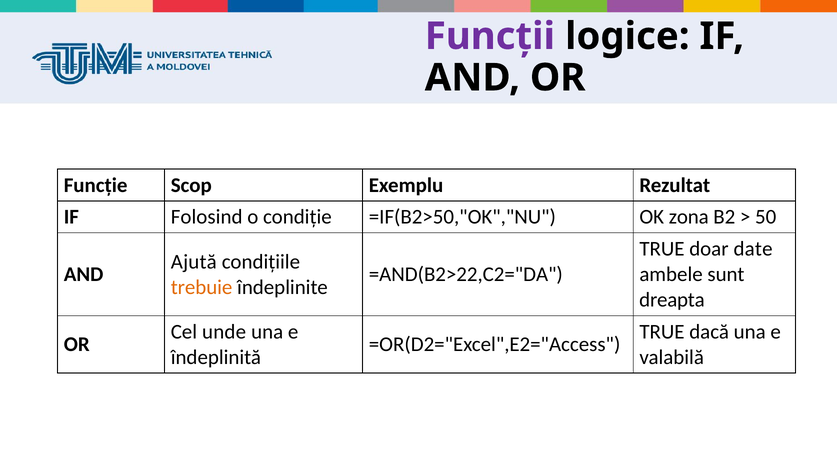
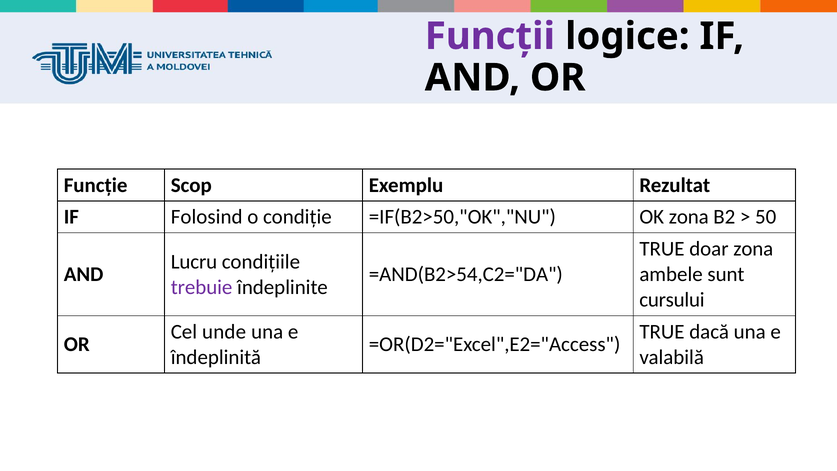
doar date: date -> zona
Ajută: Ajută -> Lucru
=AND(B2>22,C2="DA: =AND(B2>22,C2="DA -> =AND(B2>54,C2="DA
trebuie colour: orange -> purple
dreapta: dreapta -> cursului
